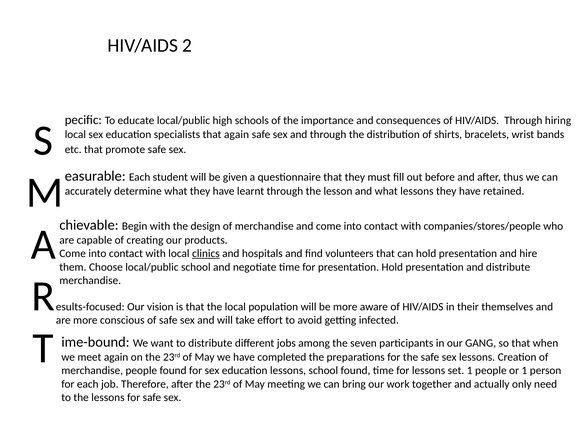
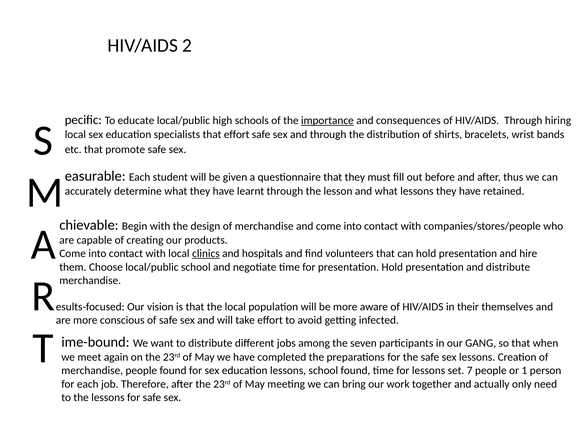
importance underline: none -> present
that again: again -> effort
set 1: 1 -> 7
